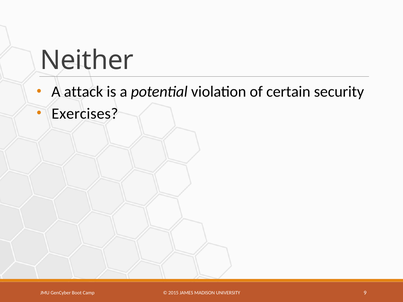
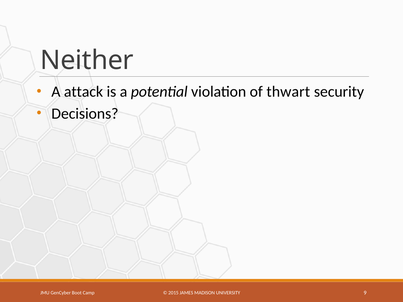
certain: certain -> thwart
Exercises: Exercises -> Decisions
